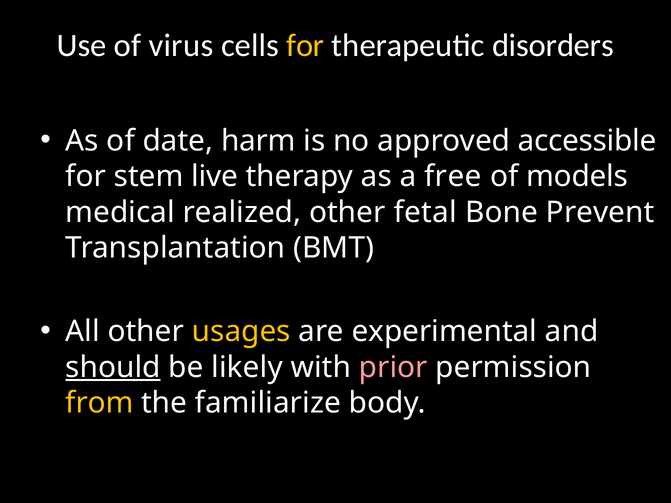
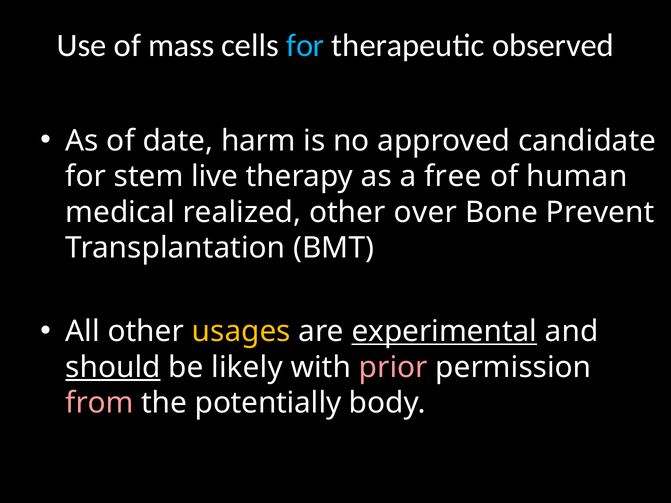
virus: virus -> mass
for at (305, 45) colour: yellow -> light blue
disorders: disorders -> observed
accessible: accessible -> candidate
models: models -> human
fetal: fetal -> over
experimental underline: none -> present
from colour: yellow -> pink
familiarize: familiarize -> potentially
